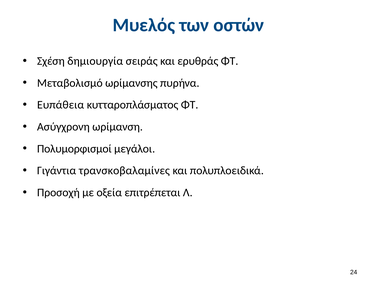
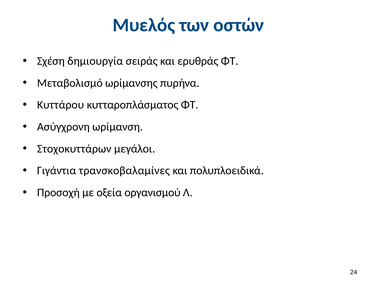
Ευπάθεια: Ευπάθεια -> Κυττάρου
Πολυμορφισμοί: Πολυμορφισμοί -> Στοχοκυττάρων
επιτρέπεται: επιτρέπεται -> οργανισμού
